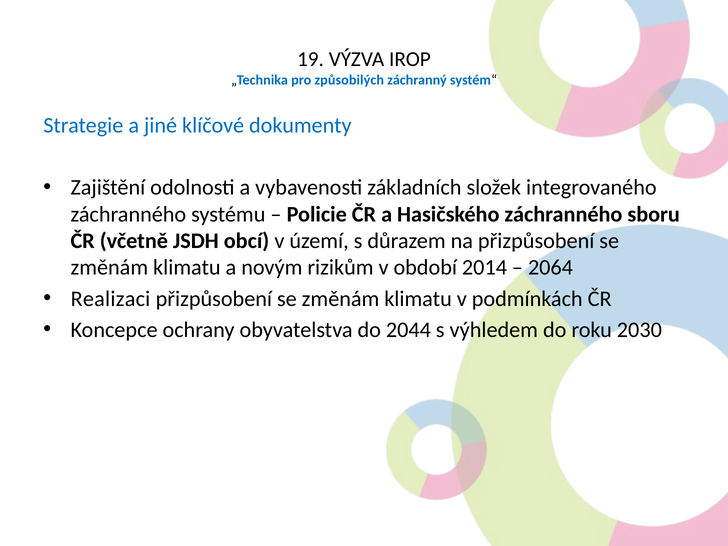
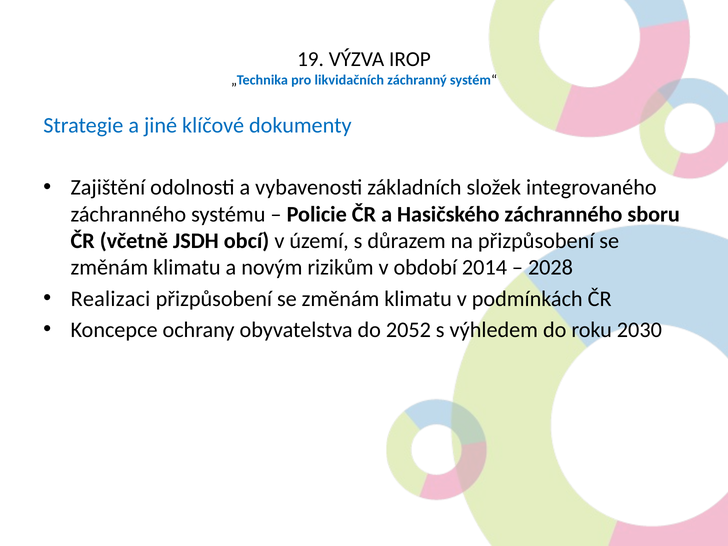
způsobilých: způsobilých -> likvidačních
2064: 2064 -> 2028
2044: 2044 -> 2052
